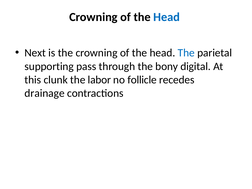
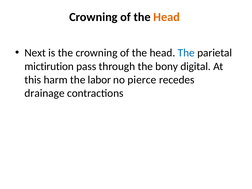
Head at (167, 17) colour: blue -> orange
supporting: supporting -> mictirution
clunk: clunk -> harm
follicle: follicle -> pierce
